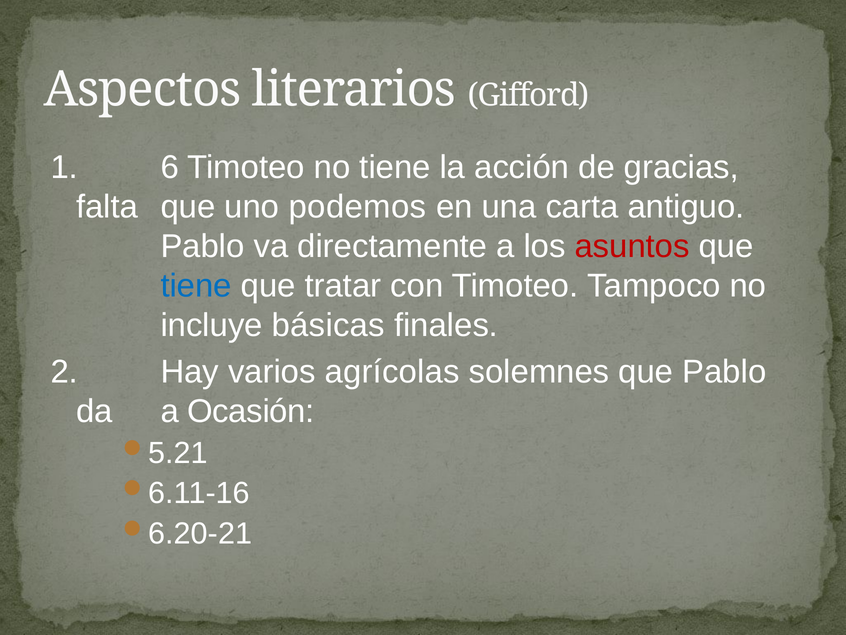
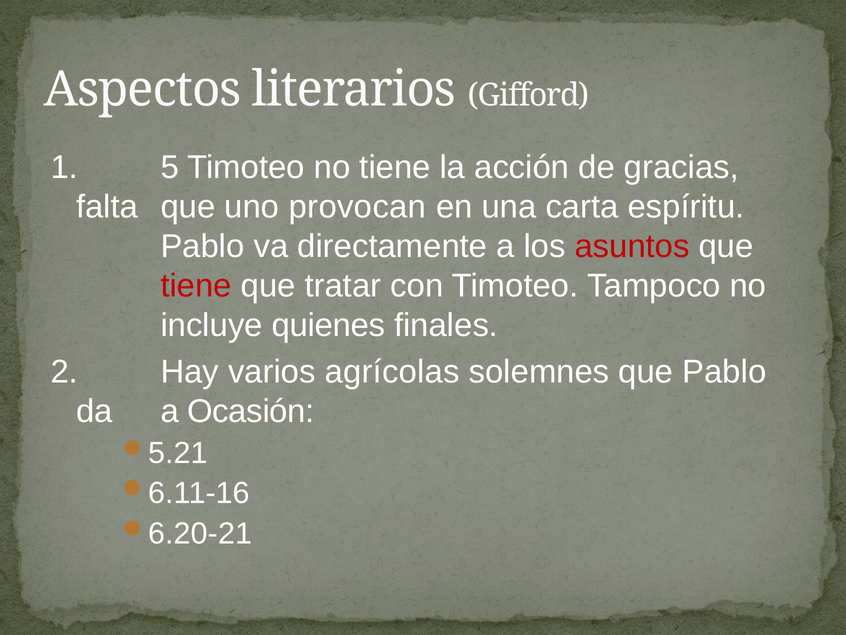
6: 6 -> 5
podemos: podemos -> provocan
antiguo: antiguo -> espíritu
tiene at (196, 286) colour: blue -> red
básicas: básicas -> quienes
